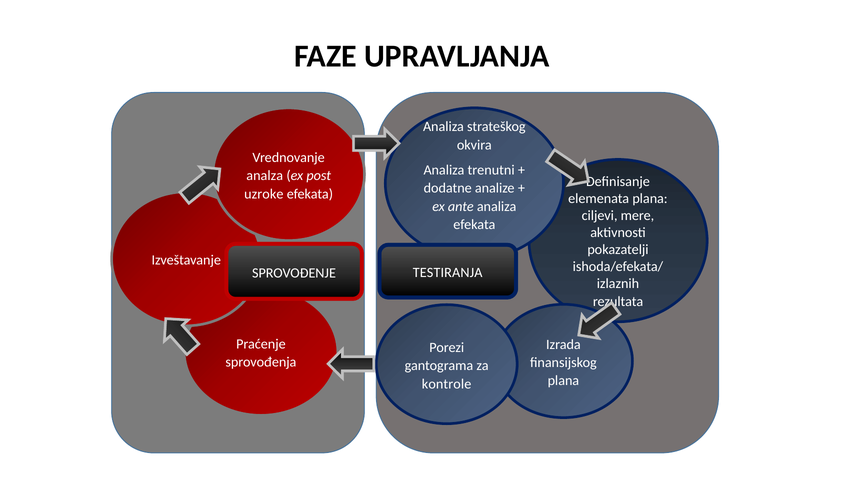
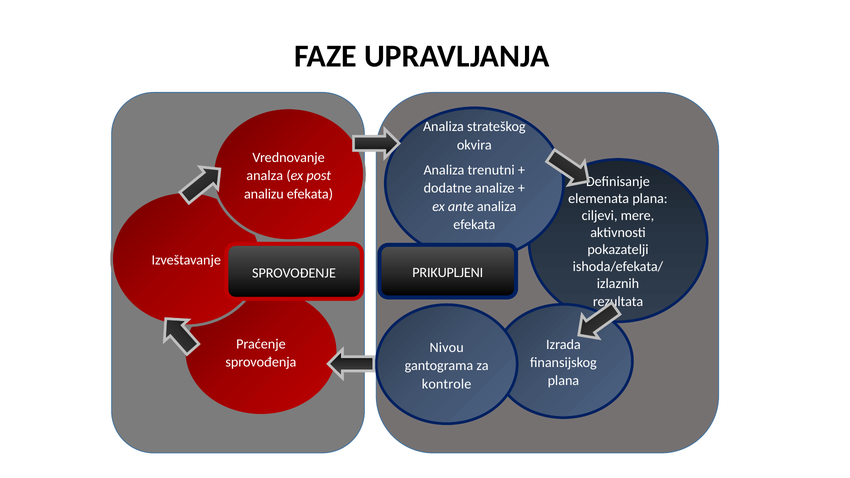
uzroke: uzroke -> analizu
TESTIRANJA: TESTIRANJA -> PRIKUPLJENI
Porezi: Porezi -> Nivou
